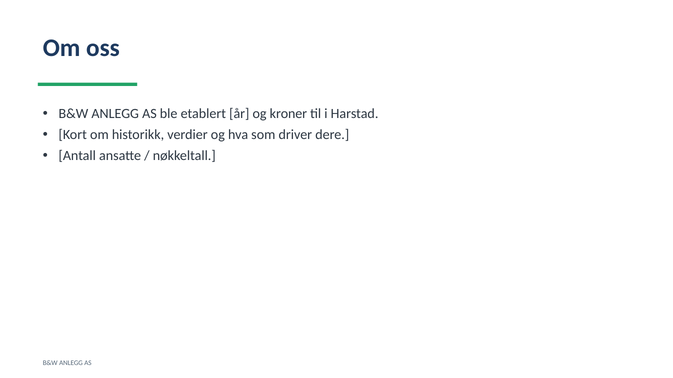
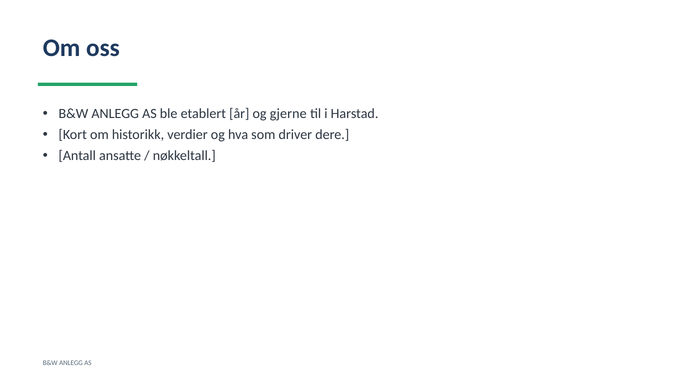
kroner: kroner -> gjerne
